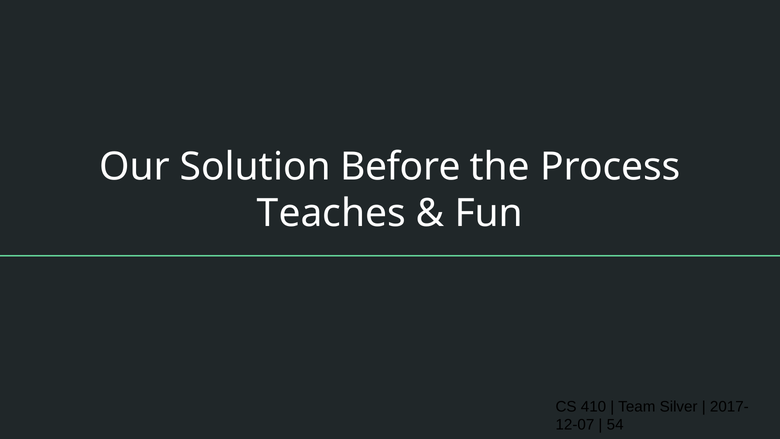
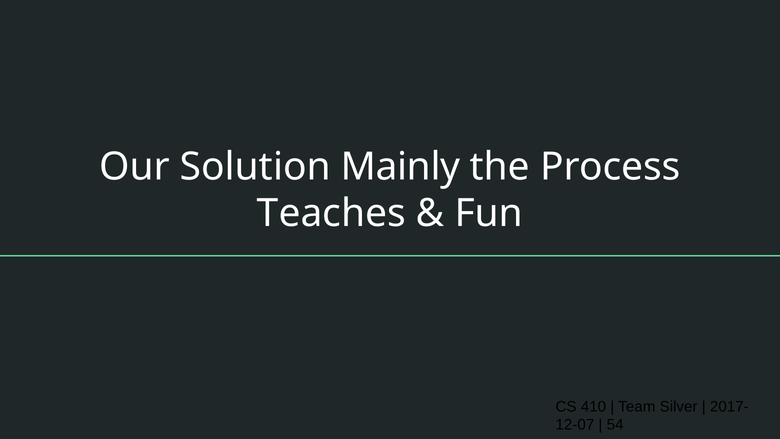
Before: Before -> Mainly
